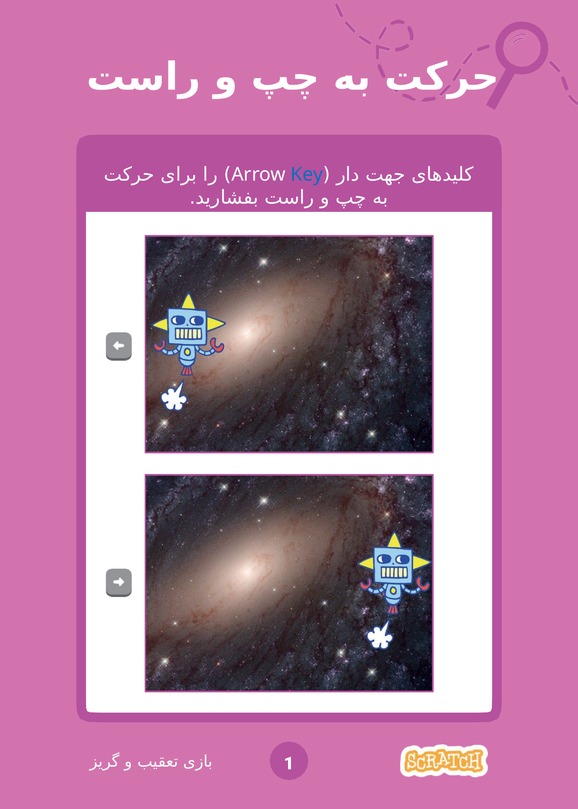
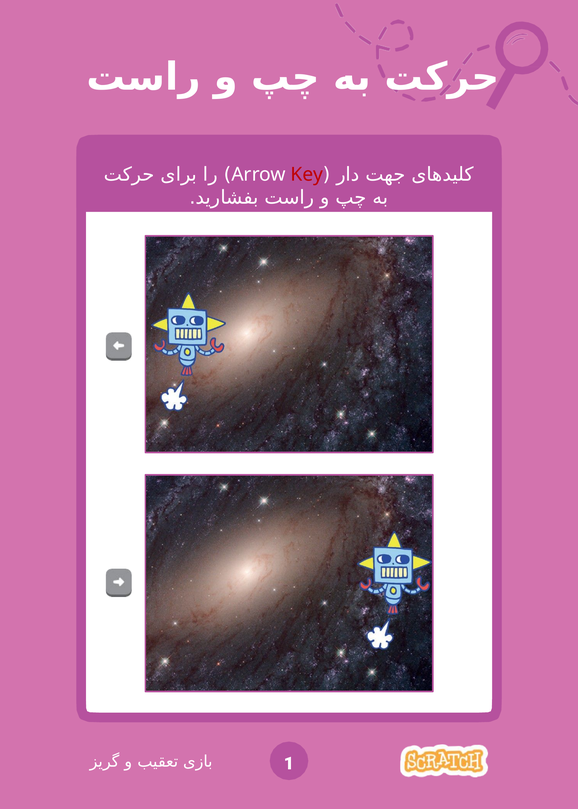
Key colour: blue -> red
